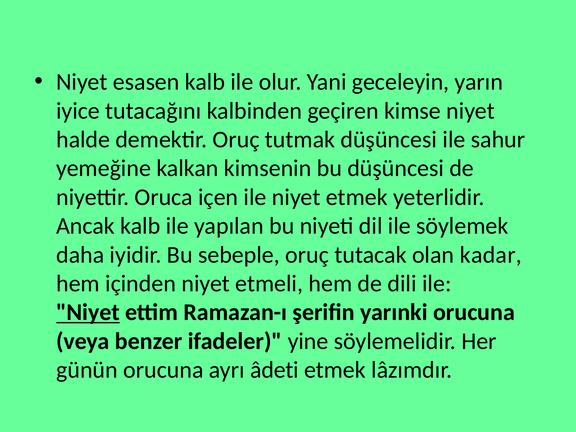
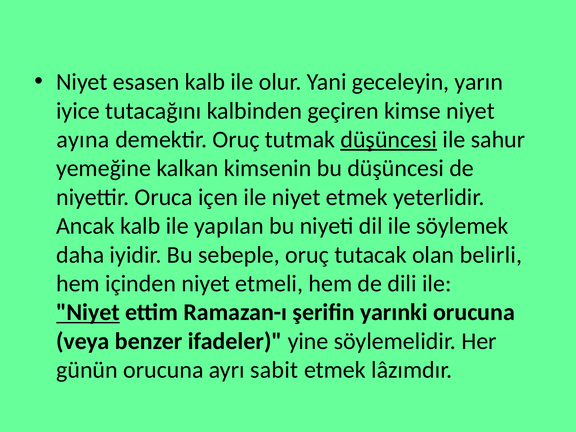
halde: halde -> ayına
düşüncesi at (389, 140) underline: none -> present
kadar: kadar -> belirli
âdeti: âdeti -> sabit
